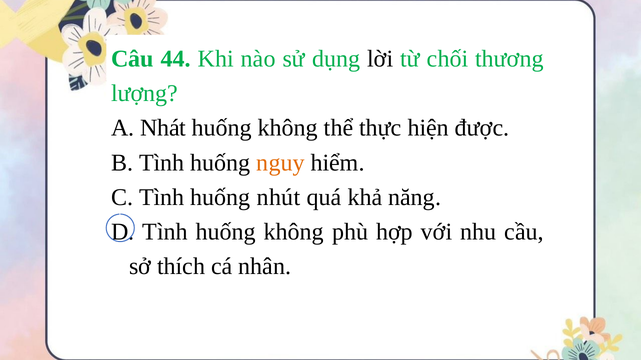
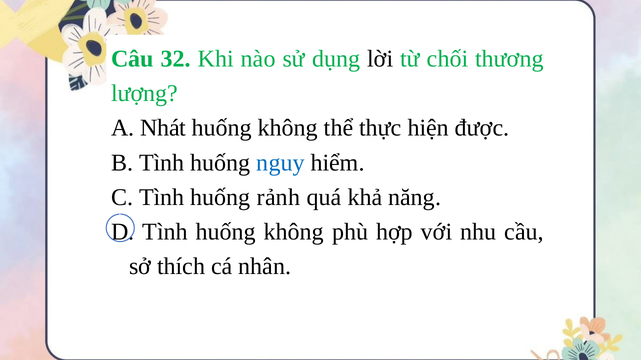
44: 44 -> 32
nguy colour: orange -> blue
nhút: nhút -> rảnh
